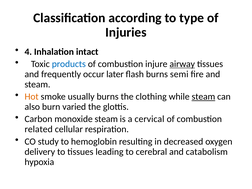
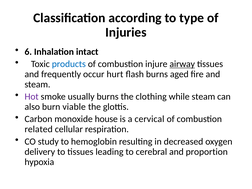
4: 4 -> 6
later: later -> hurt
semi: semi -> aged
Hot colour: orange -> purple
steam at (203, 97) underline: present -> none
varied: varied -> viable
monoxide steam: steam -> house
catabolism: catabolism -> proportion
